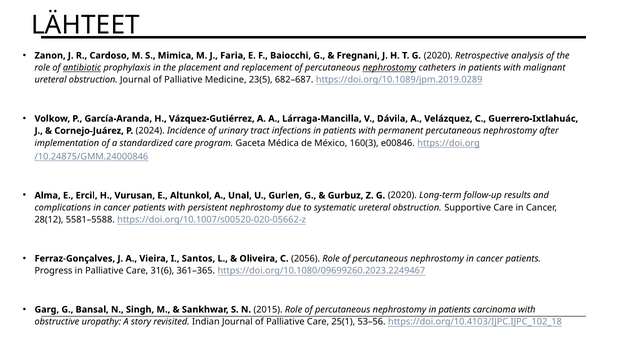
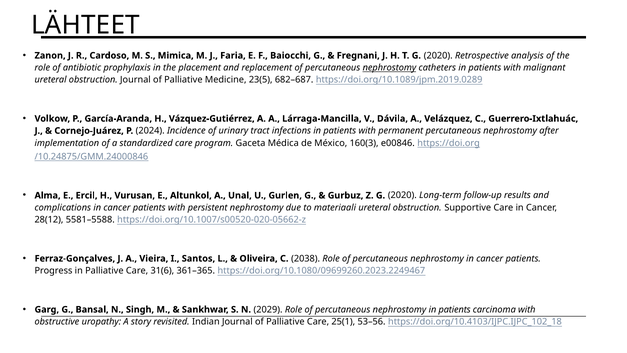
antibiotic underline: present -> none
systematic: systematic -> materiaali
2056: 2056 -> 2038
2015: 2015 -> 2029
